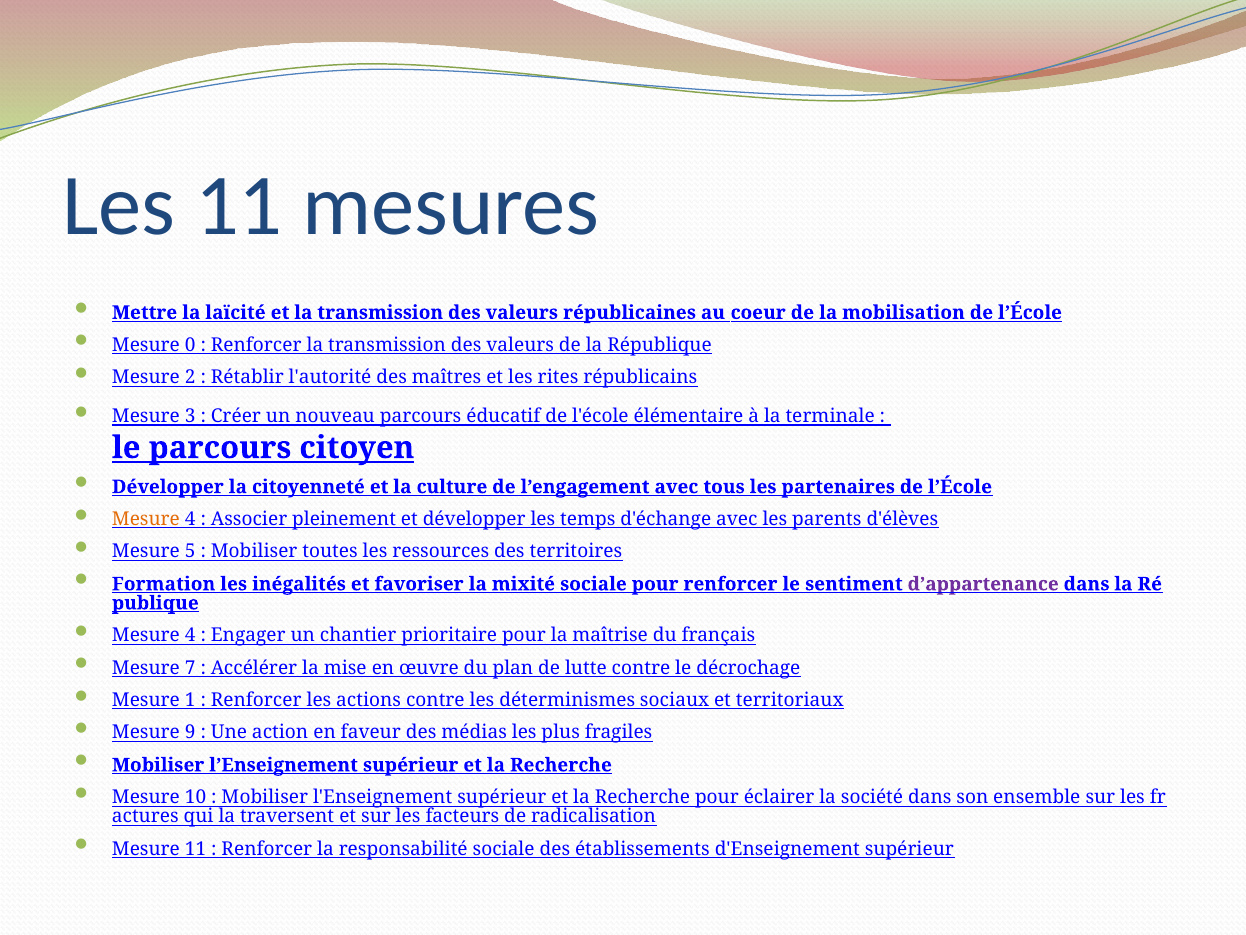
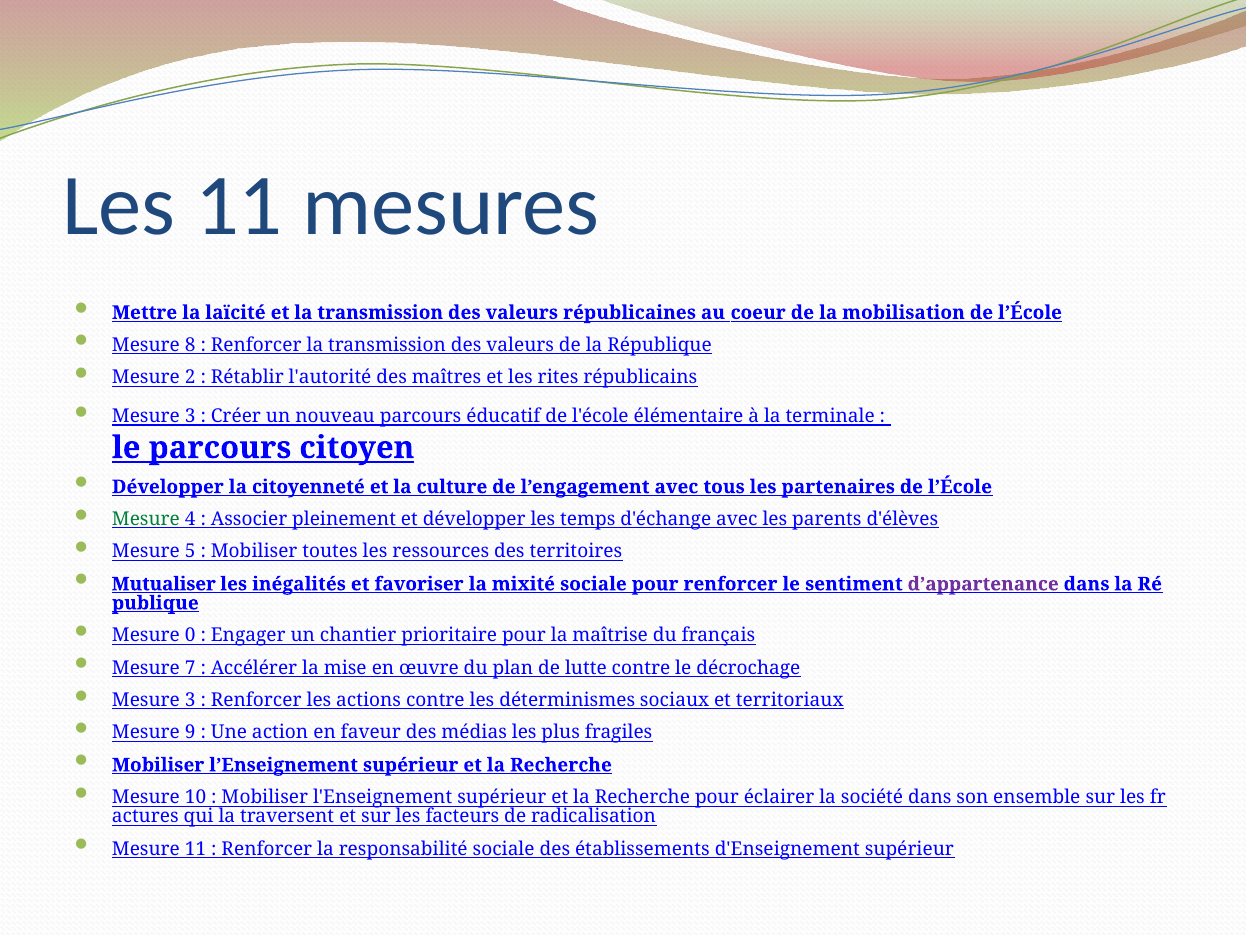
0: 0 -> 8
Mesure at (146, 519) colour: orange -> green
Formation: Formation -> Mutualiser
4 at (190, 635): 4 -> 0
1 at (190, 700): 1 -> 3
